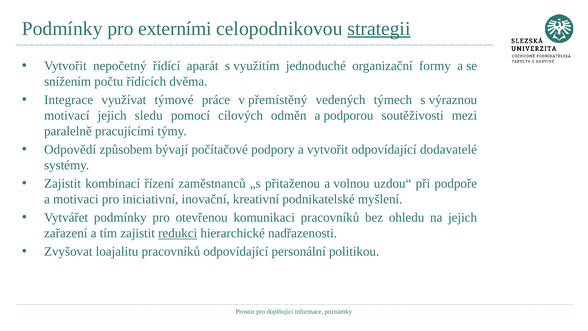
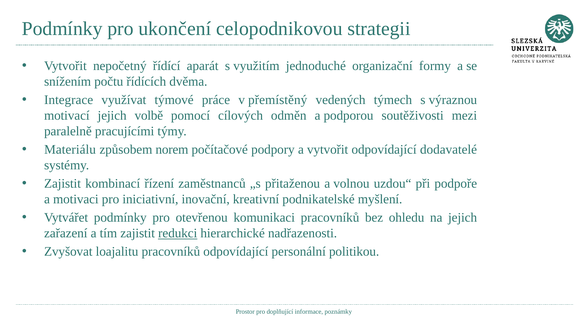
externími: externími -> ukončení
strategii underline: present -> none
sledu: sledu -> volbě
Odpovědí: Odpovědí -> Materiálu
bývají: bývají -> norem
